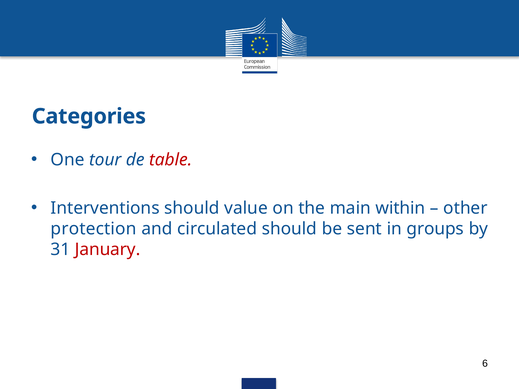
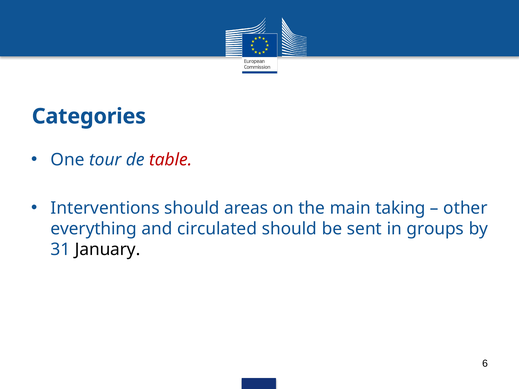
value: value -> areas
within: within -> taking
protection: protection -> everything
January colour: red -> black
